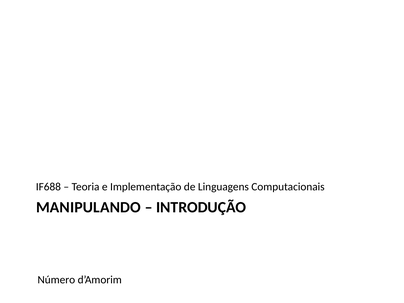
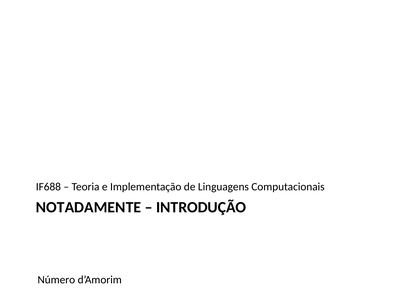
MANIPULANDO: MANIPULANDO -> NOTADAMENTE
